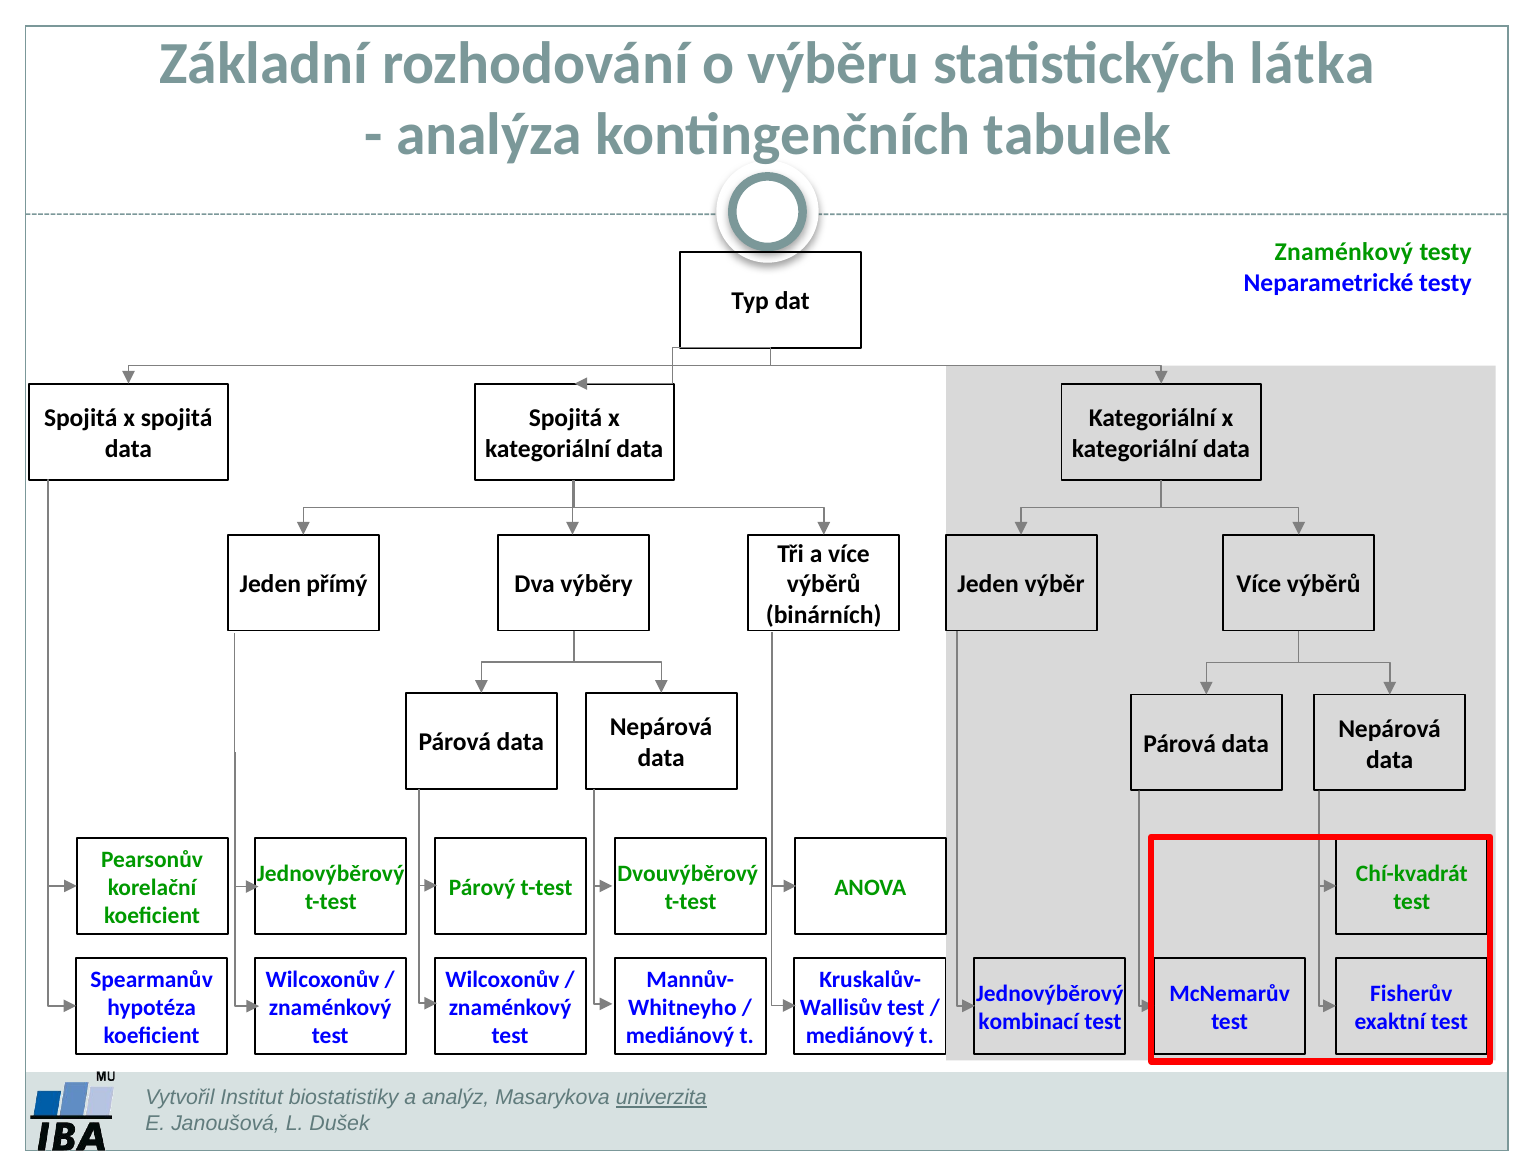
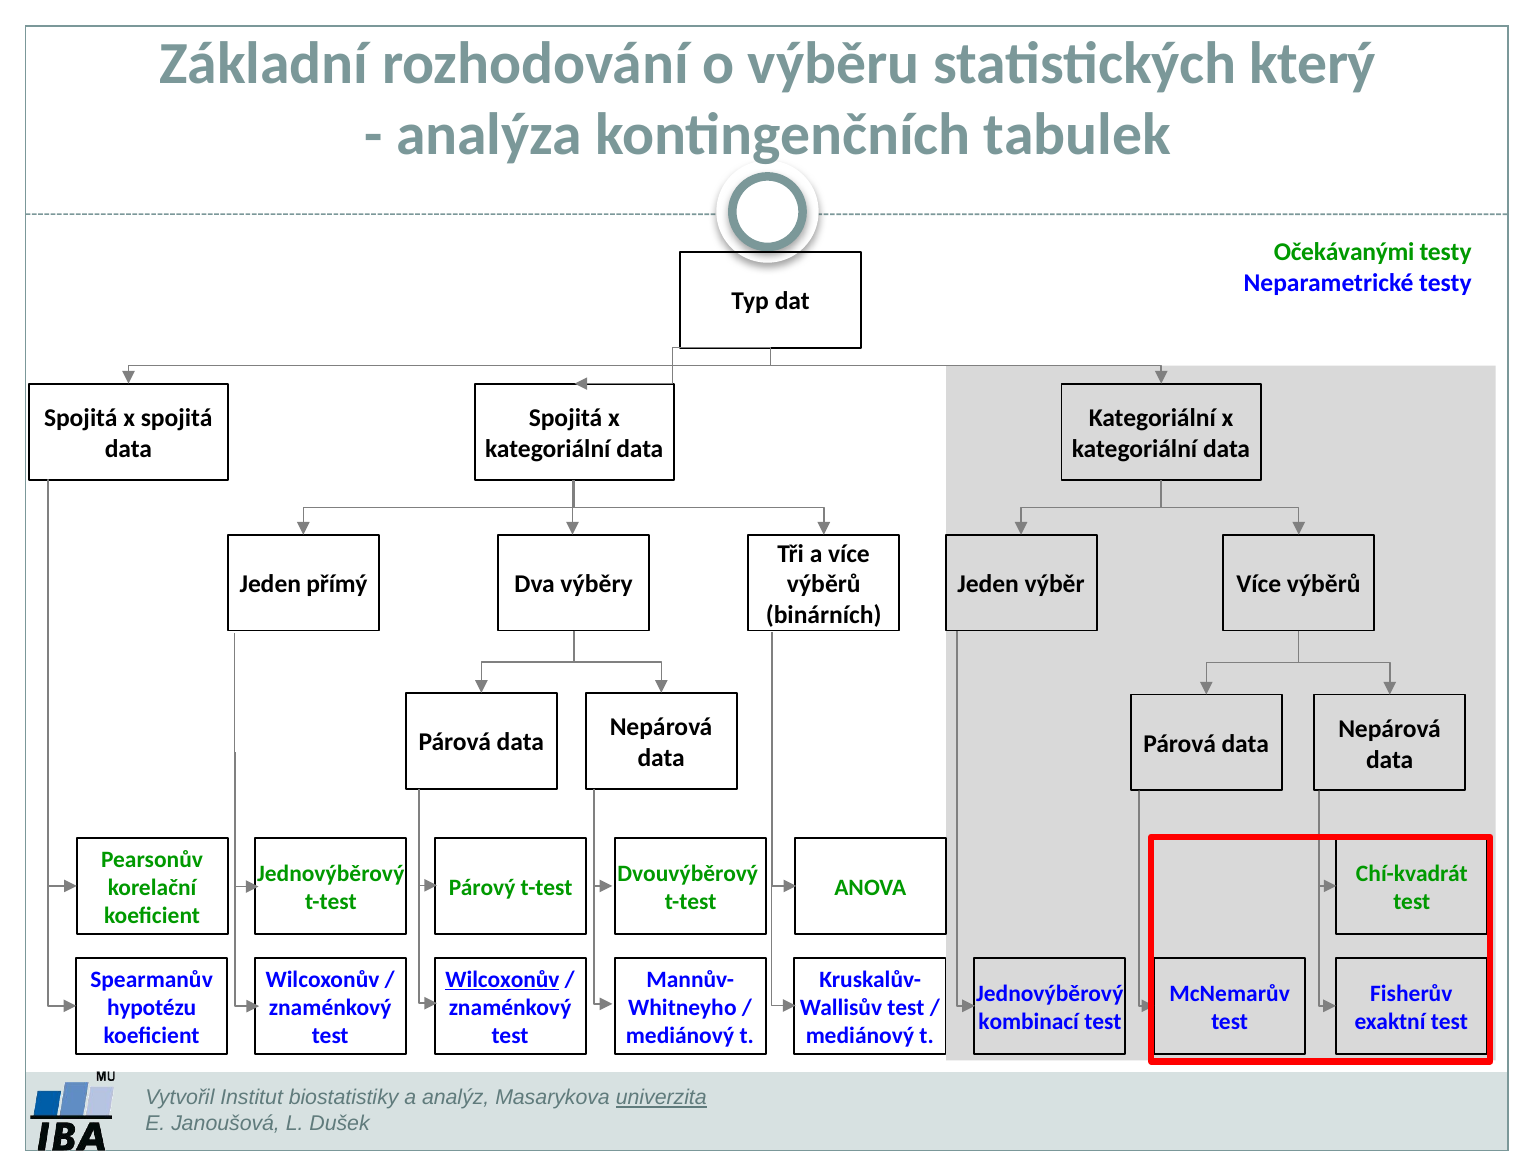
látka: látka -> který
Znaménkový at (1344, 252): Znaménkový -> Očekávanými
Wilcoxonův at (502, 979) underline: none -> present
hypotéza: hypotéza -> hypotézu
